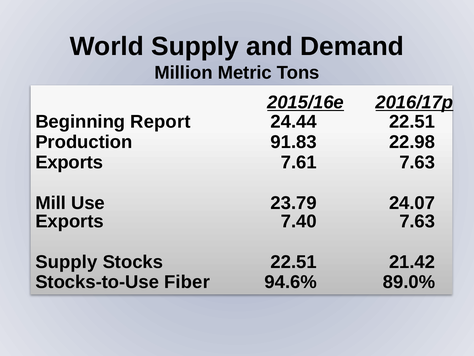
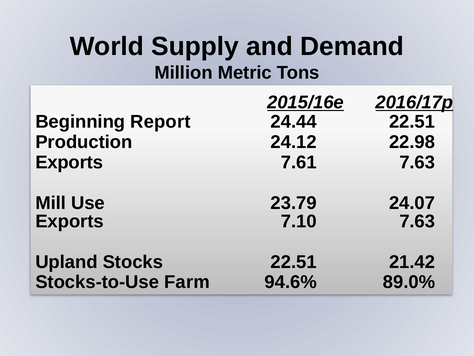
91.83: 91.83 -> 24.12
7.40: 7.40 -> 7.10
Supply at (66, 262): Supply -> Upland
Fiber: Fiber -> Farm
